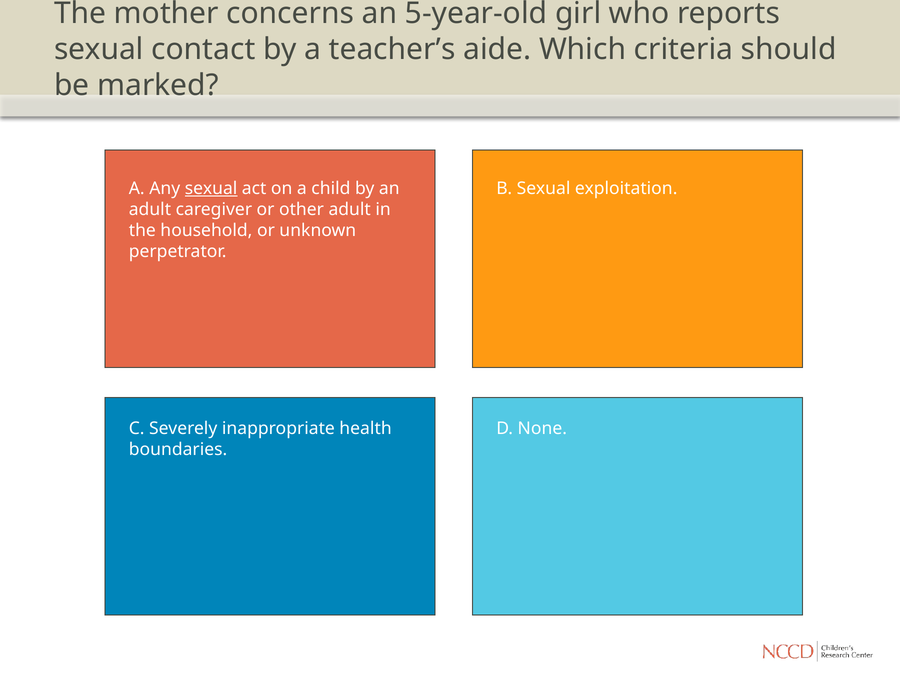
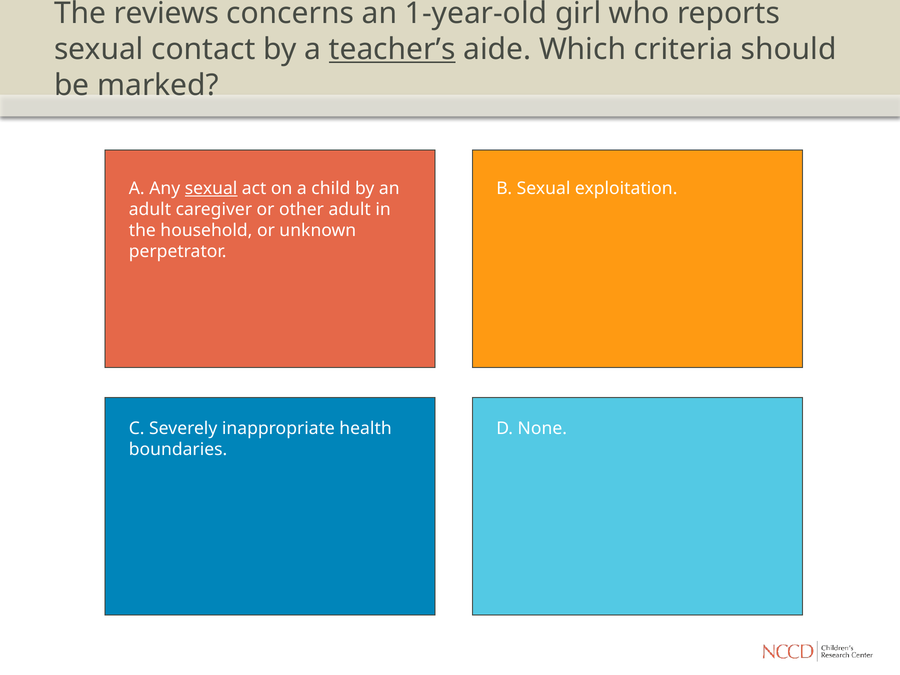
mother: mother -> reviews
5-year-old: 5-year-old -> 1-year-old
teacher’s underline: none -> present
